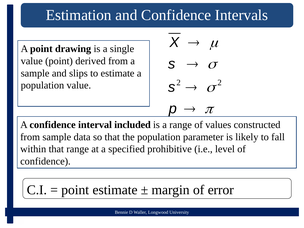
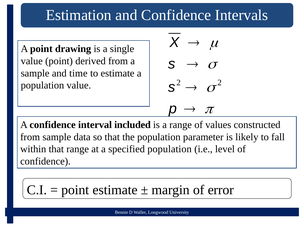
slips: slips -> time
specified prohibitive: prohibitive -> population
